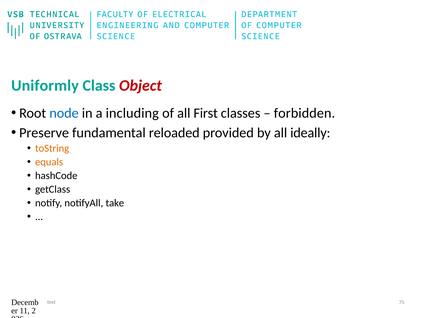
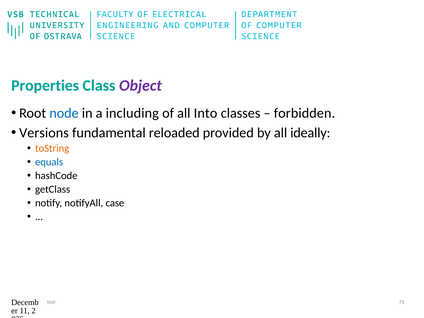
Uniformly: Uniformly -> Properties
Object colour: red -> purple
First: First -> Into
Preserve: Preserve -> Versions
equals colour: orange -> blue
take: take -> case
